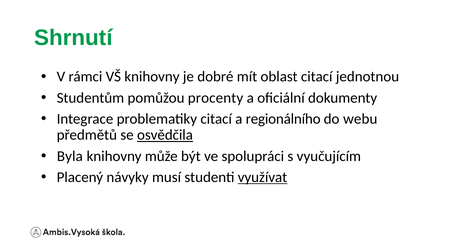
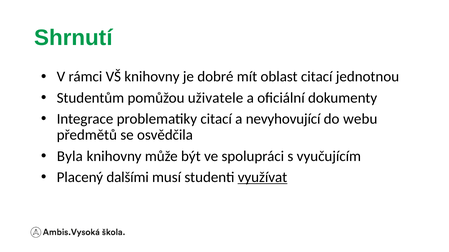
procenty: procenty -> uživatele
regionálního: regionálního -> nevyhovující
osvědčila underline: present -> none
návyky: návyky -> dalšími
